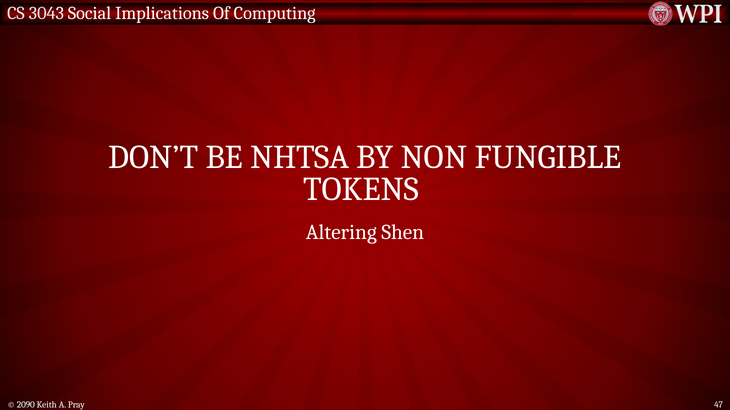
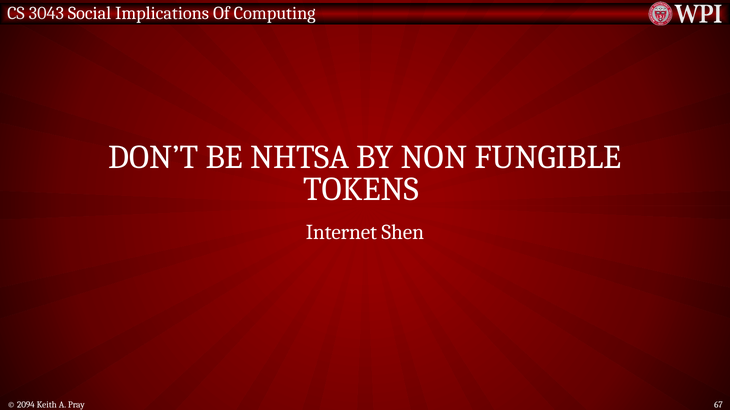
Altering: Altering -> Internet
2090: 2090 -> 2094
47: 47 -> 67
